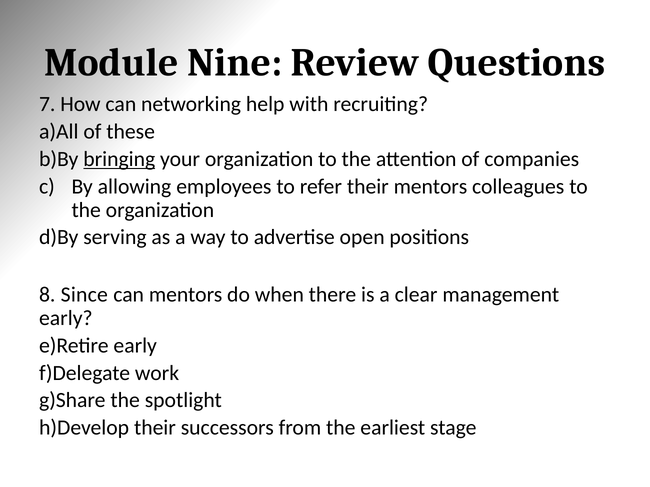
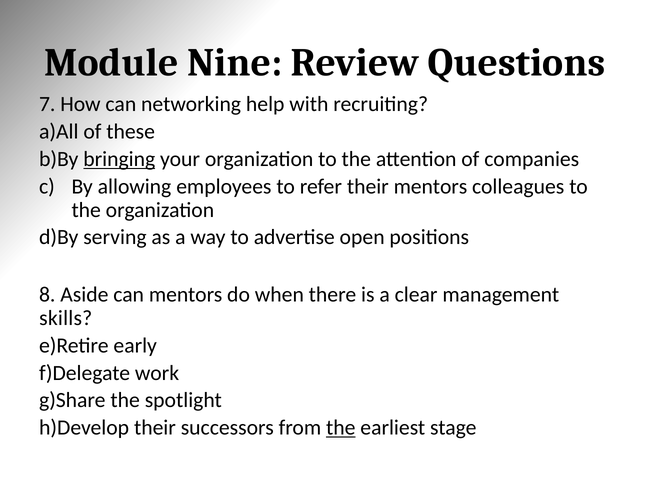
Since: Since -> Aside
early at (66, 318): early -> skills
the at (341, 428) underline: none -> present
